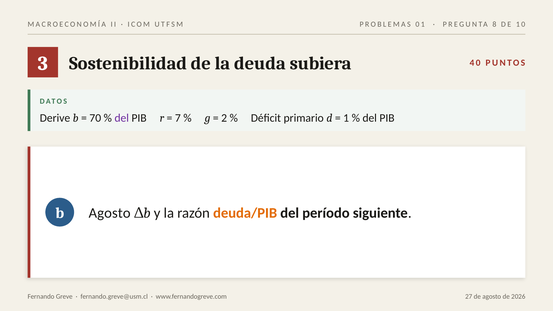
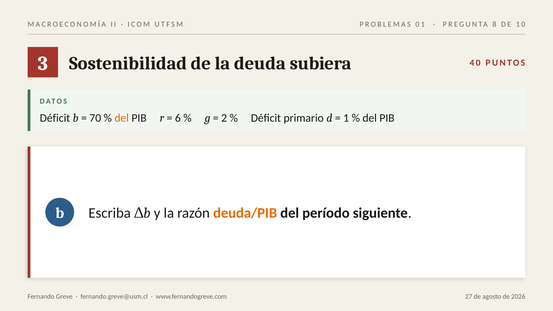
Derive at (55, 118): Derive -> Déficit
del at (122, 118) colour: purple -> orange
7: 7 -> 6
b Agosto: Agosto -> Escriba
